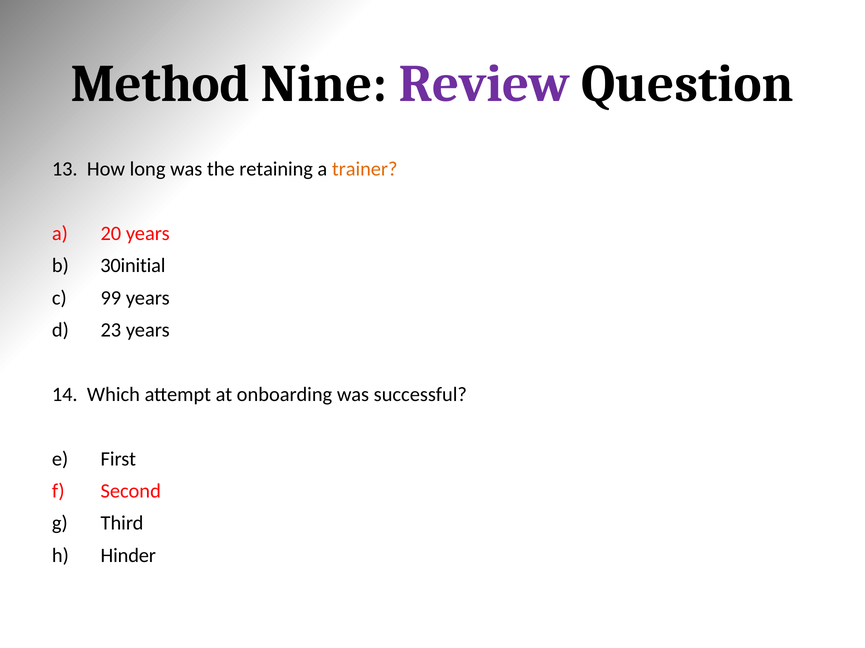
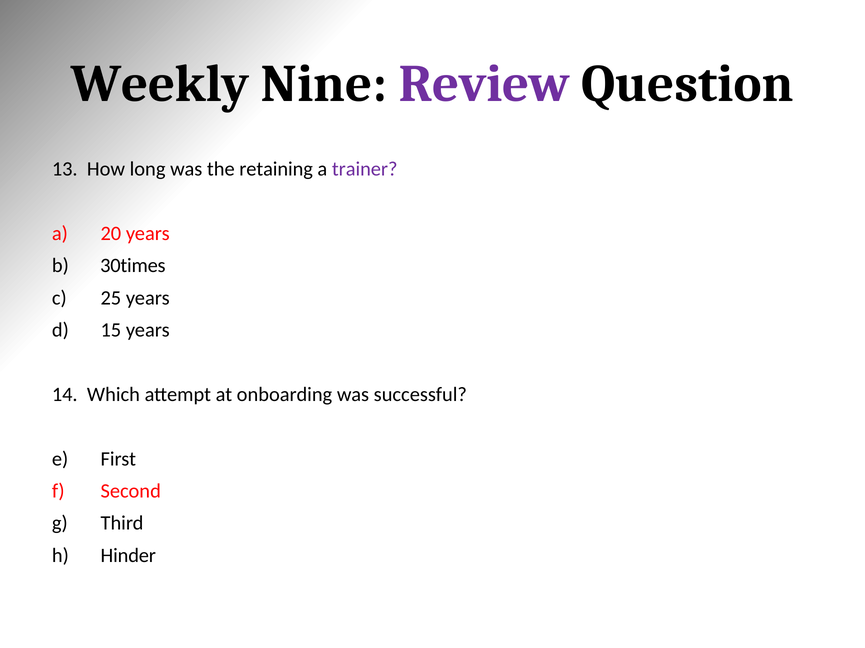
Method: Method -> Weekly
trainer colour: orange -> purple
30initial: 30initial -> 30times
99: 99 -> 25
23: 23 -> 15
